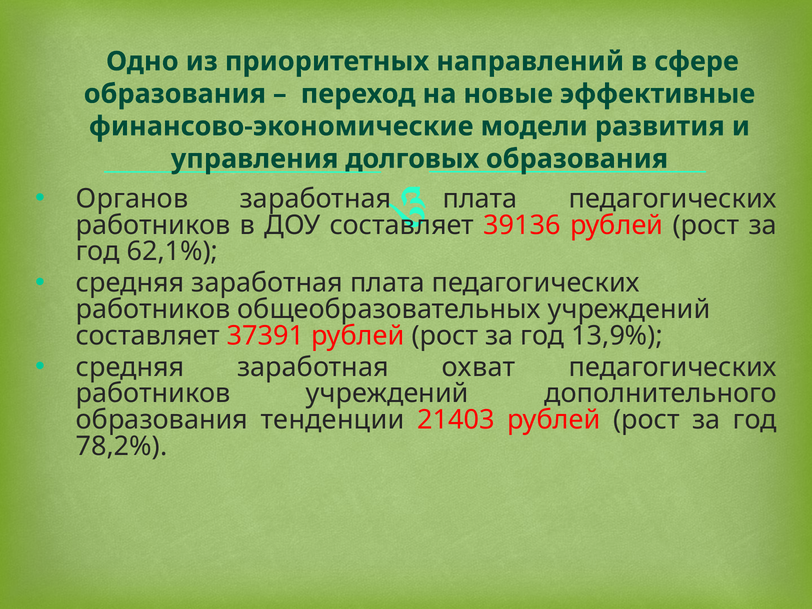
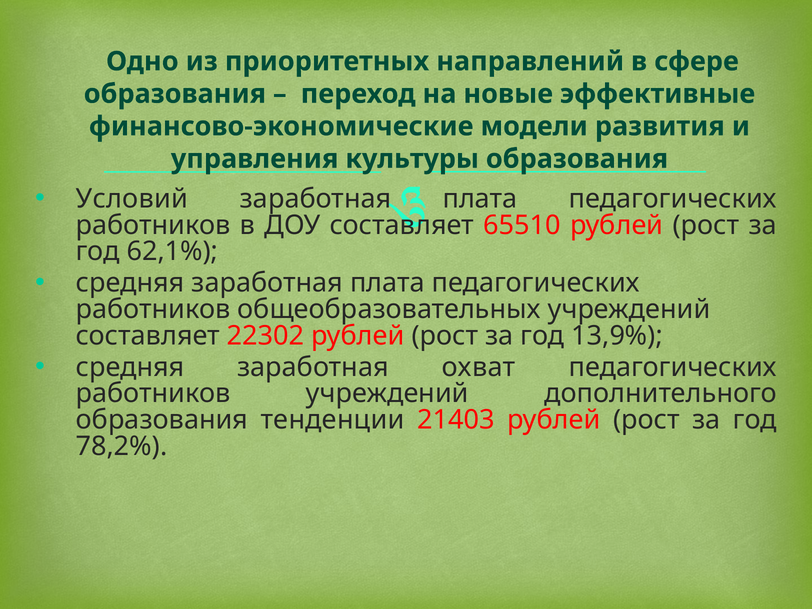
долговых: долговых -> культуры
Органов: Органов -> Условий
39136: 39136 -> 65510
37391: 37391 -> 22302
